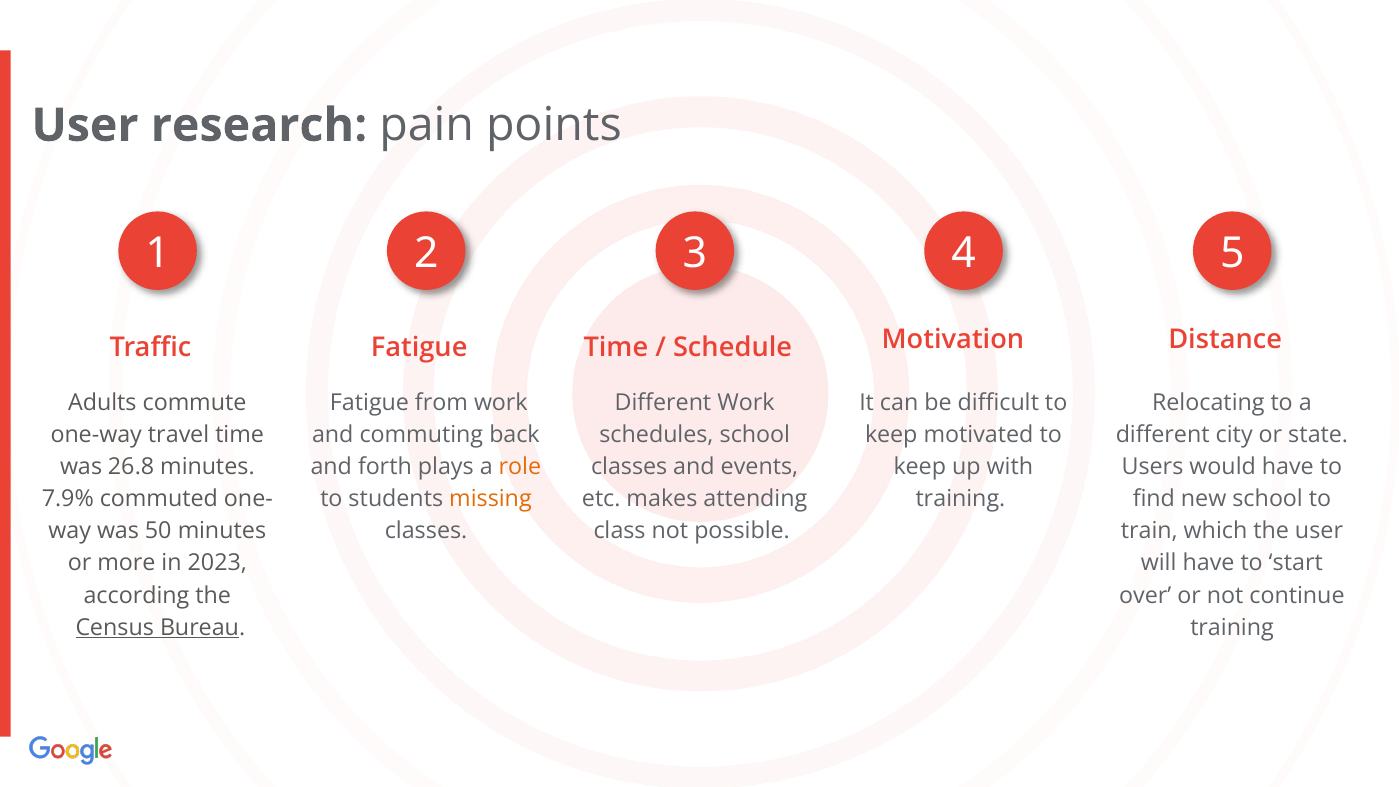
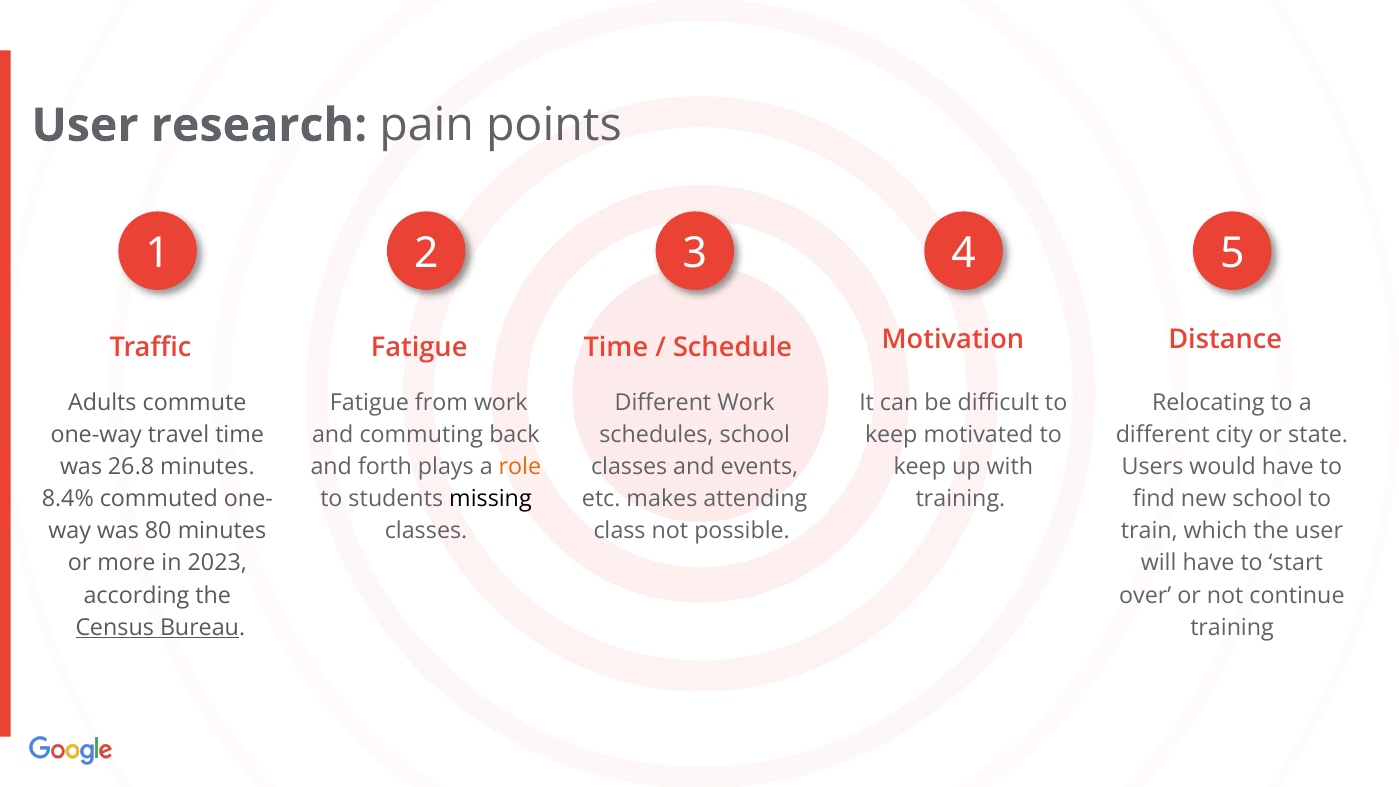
7.9%: 7.9% -> 8.4%
missing colour: orange -> black
50: 50 -> 80
